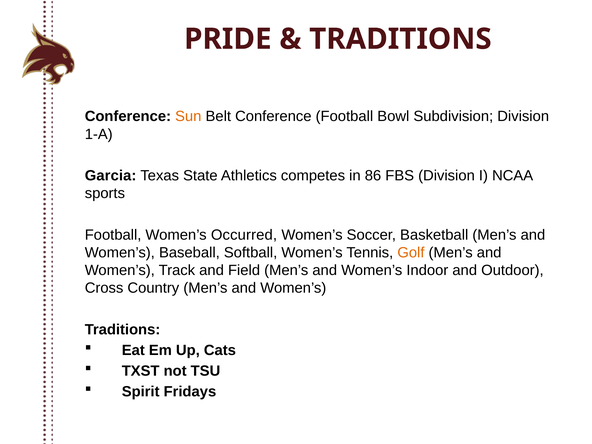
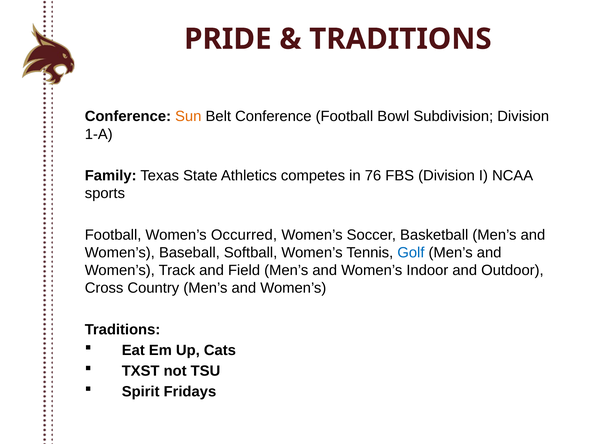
Garcia: Garcia -> Family
86: 86 -> 76
Golf colour: orange -> blue
